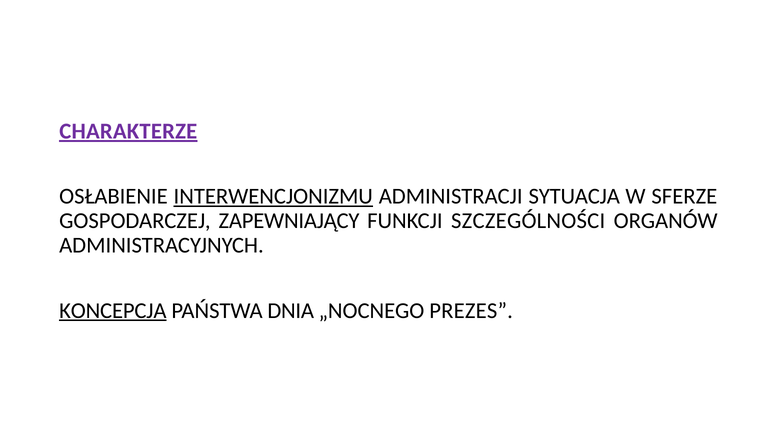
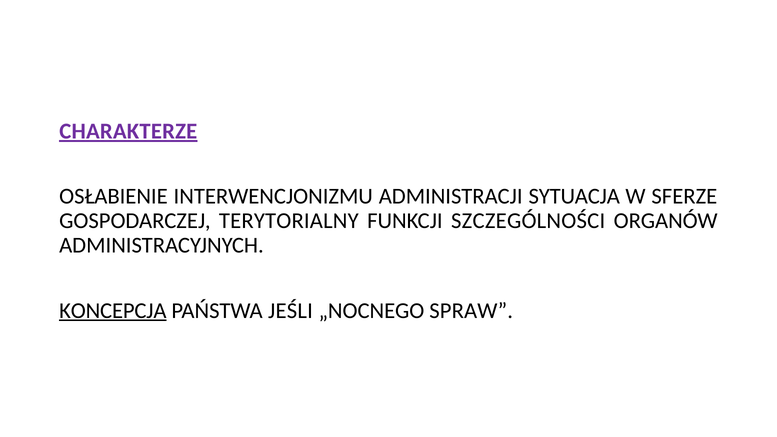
INTERWENCJONIZMU underline: present -> none
ZAPEWNIAJĄCY: ZAPEWNIAJĄCY -> TERYTORIALNY
DNIA: DNIA -> JEŚLI
PREZES: PREZES -> SPRAW
